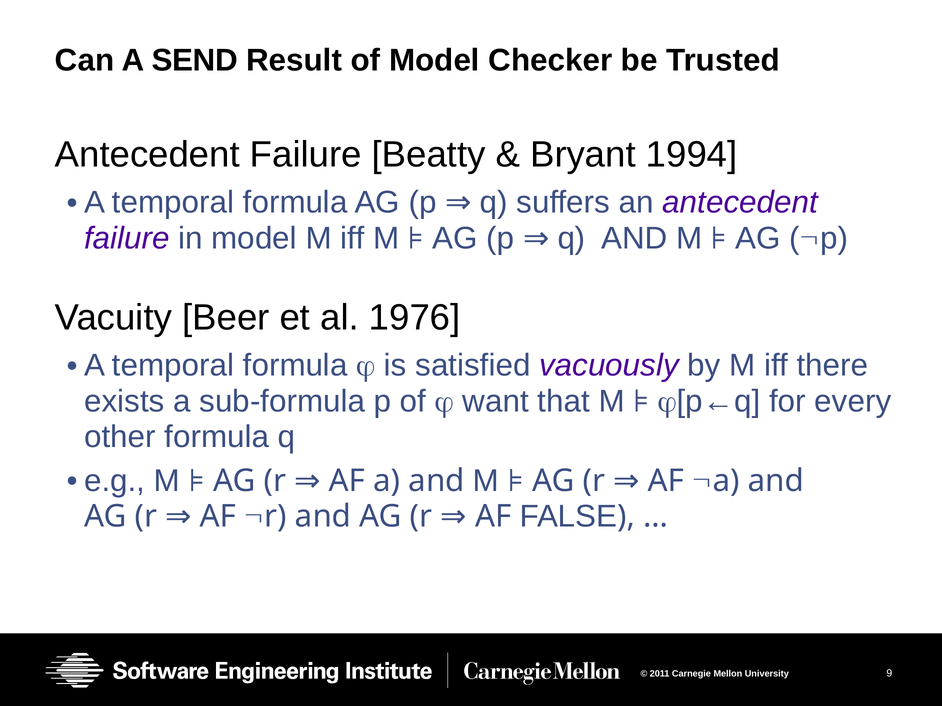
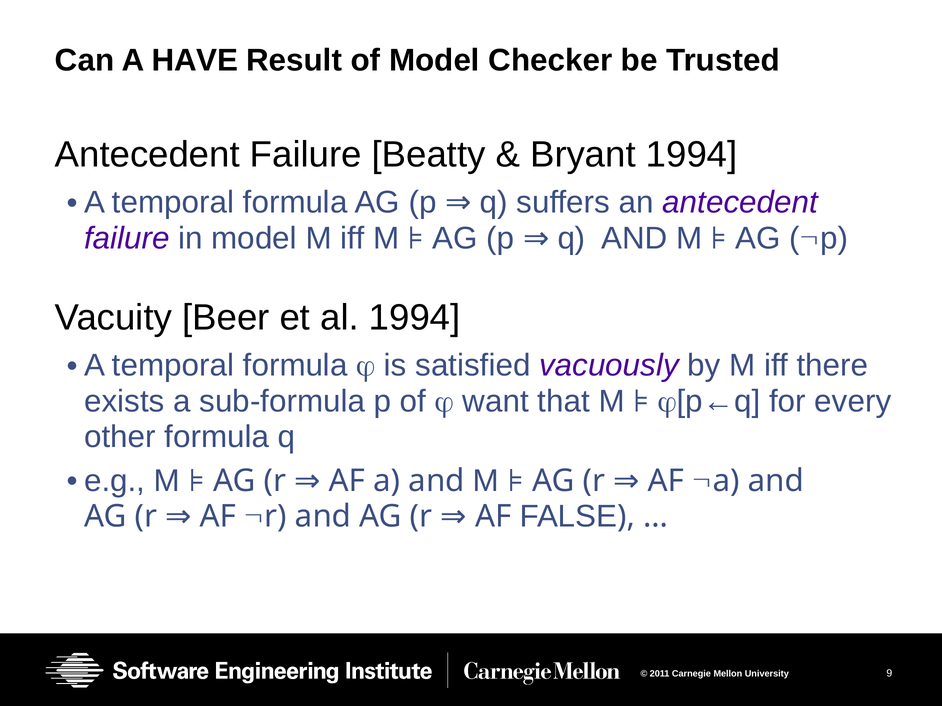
SEND: SEND -> HAVE
al 1976: 1976 -> 1994
